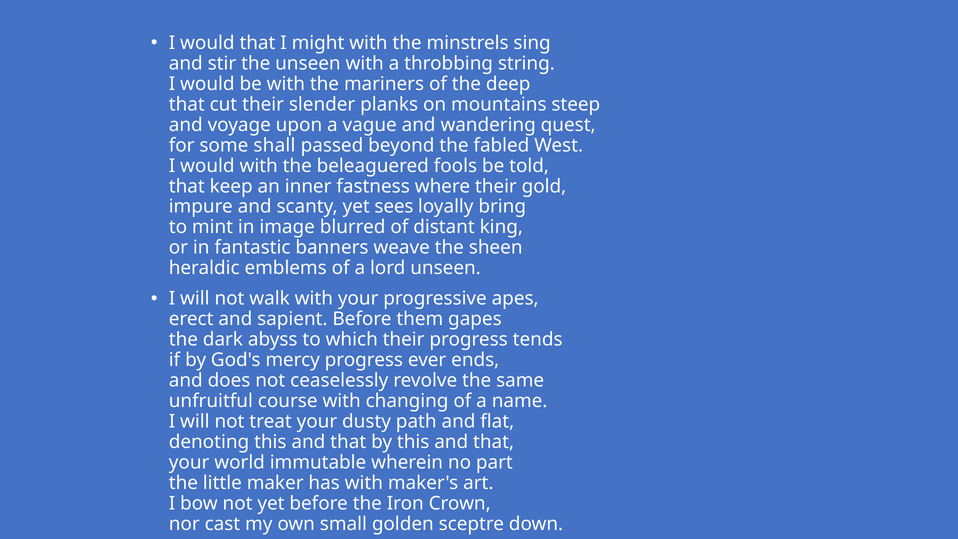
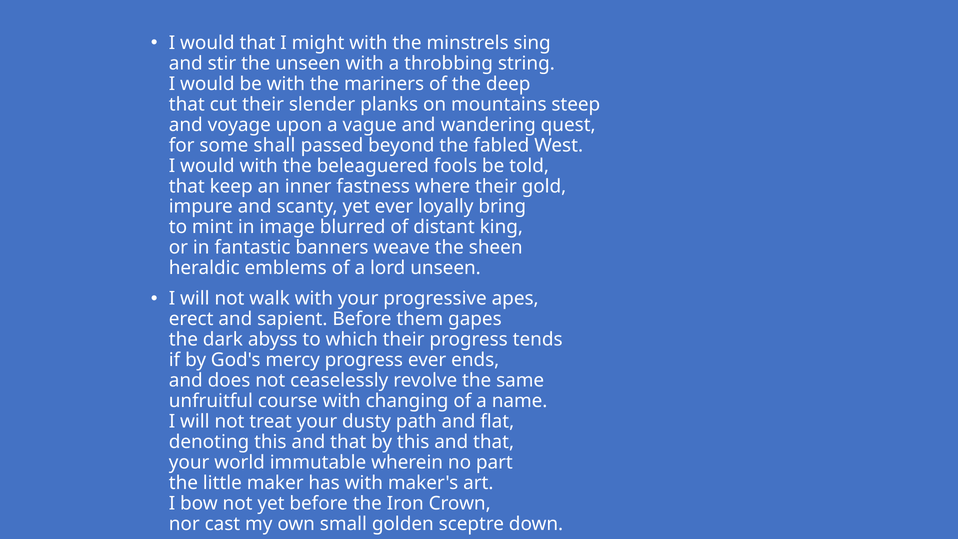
yet sees: sees -> ever
